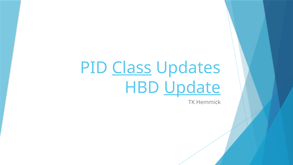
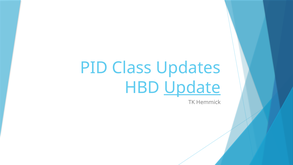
Class underline: present -> none
